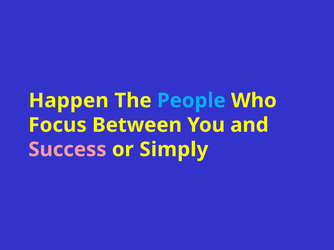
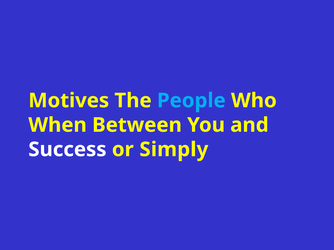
Happen: Happen -> Motives
Focus: Focus -> When
Success colour: pink -> white
